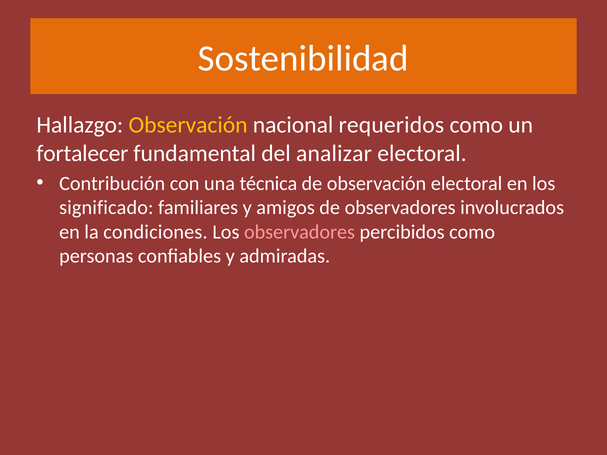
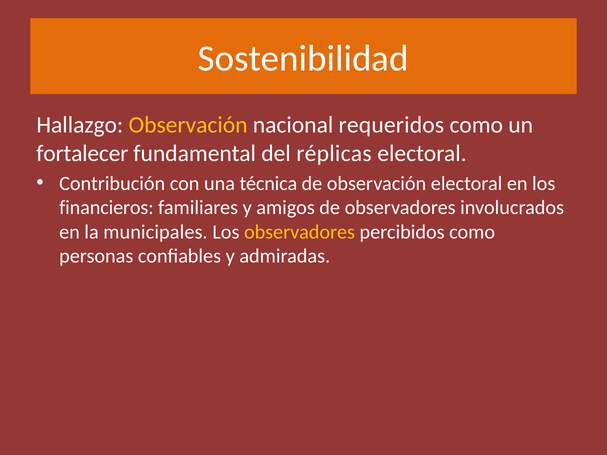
analizar: analizar -> réplicas
significado: significado -> financieros
condiciones: condiciones -> municipales
observadores at (300, 232) colour: pink -> yellow
